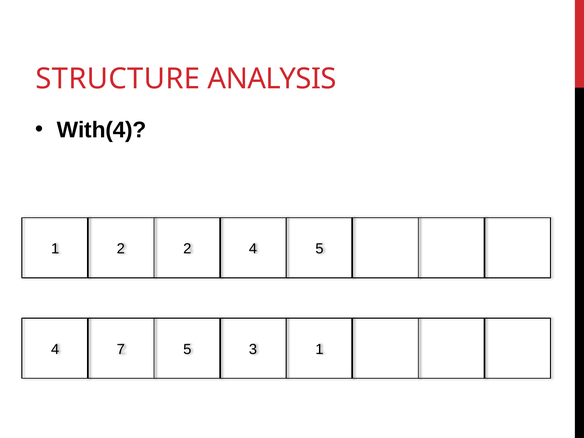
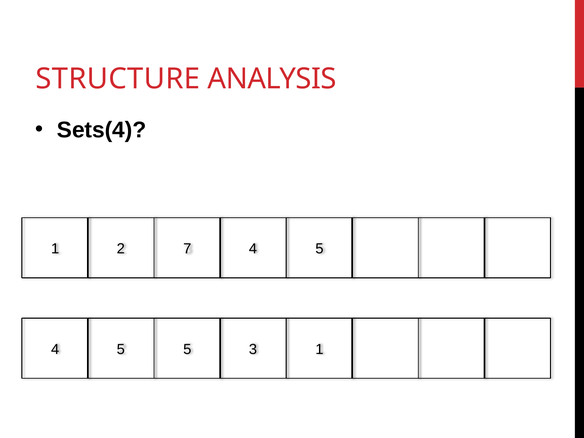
With(4: With(4 -> Sets(4
2 2: 2 -> 7
7 at (121, 349): 7 -> 5
